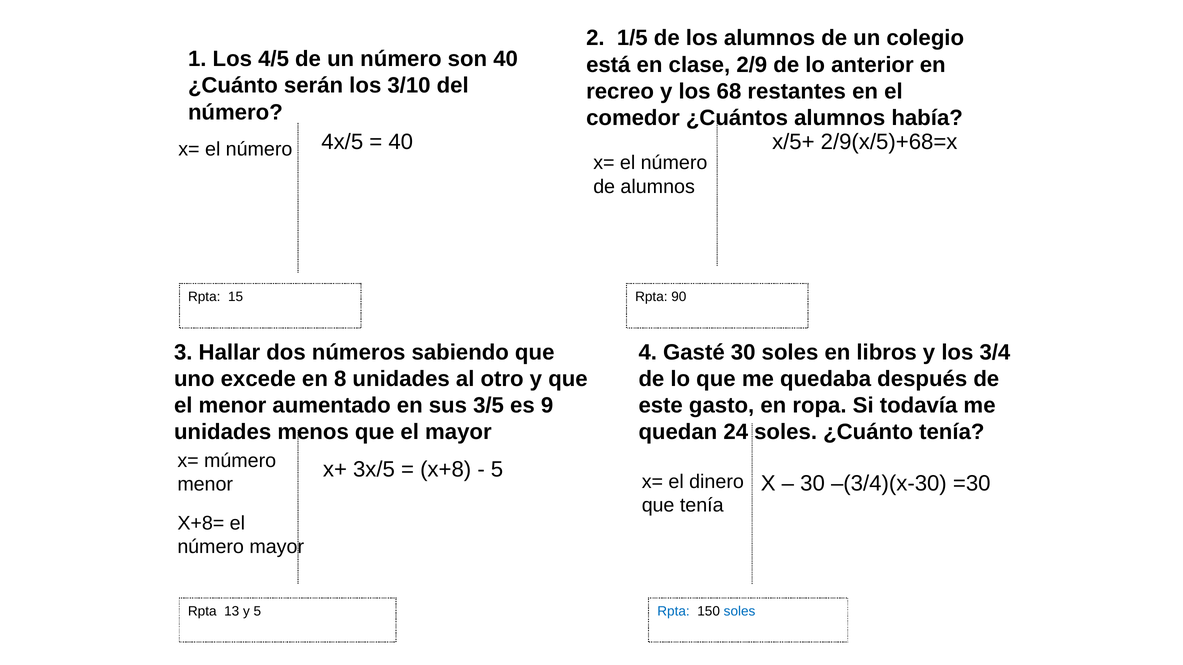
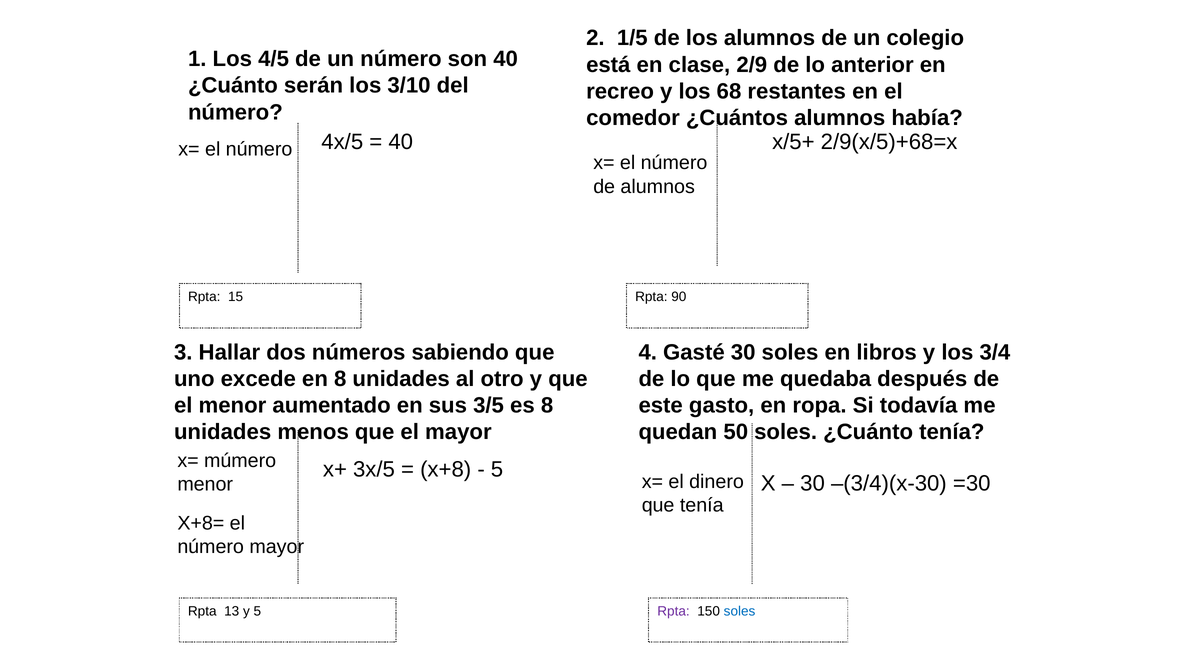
es 9: 9 -> 8
24: 24 -> 50
Rpta at (674, 612) colour: blue -> purple
